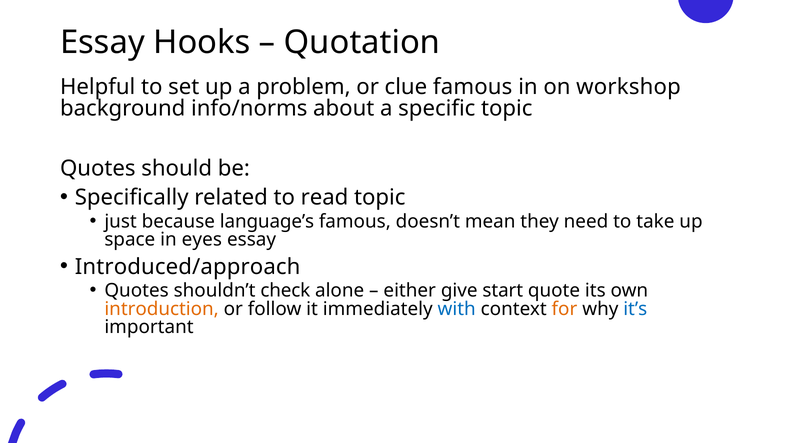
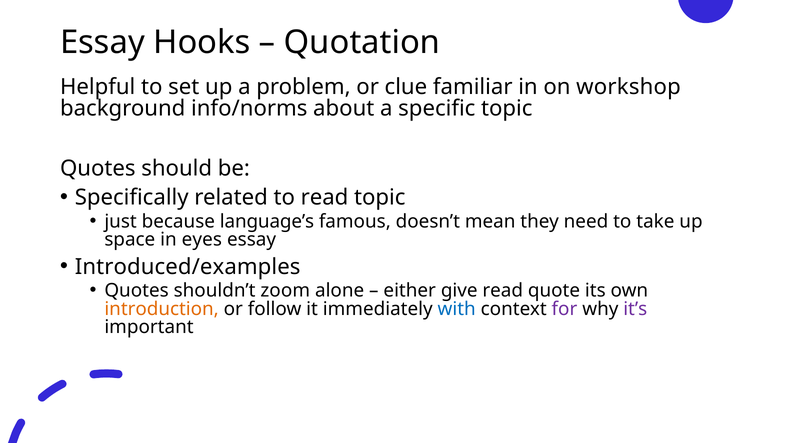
clue famous: famous -> familiar
Introduced/approach: Introduced/approach -> Introduced/examples
check: check -> zoom
give start: start -> read
for colour: orange -> purple
it’s colour: blue -> purple
